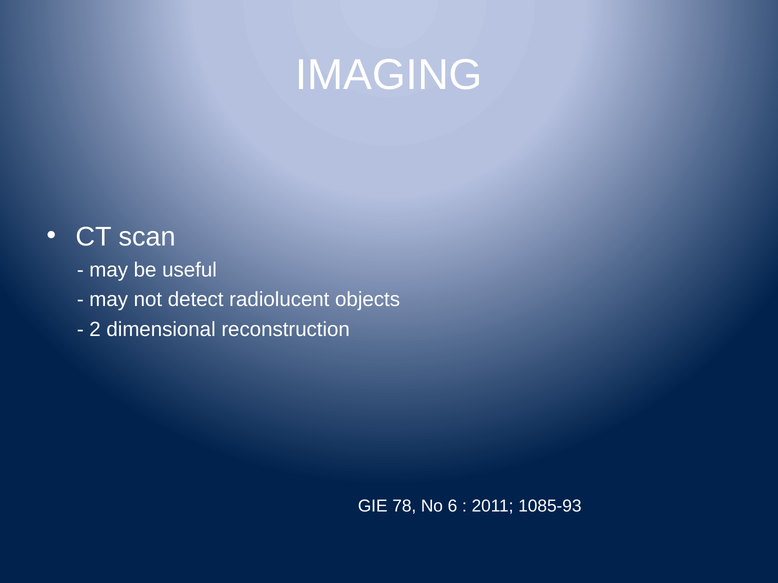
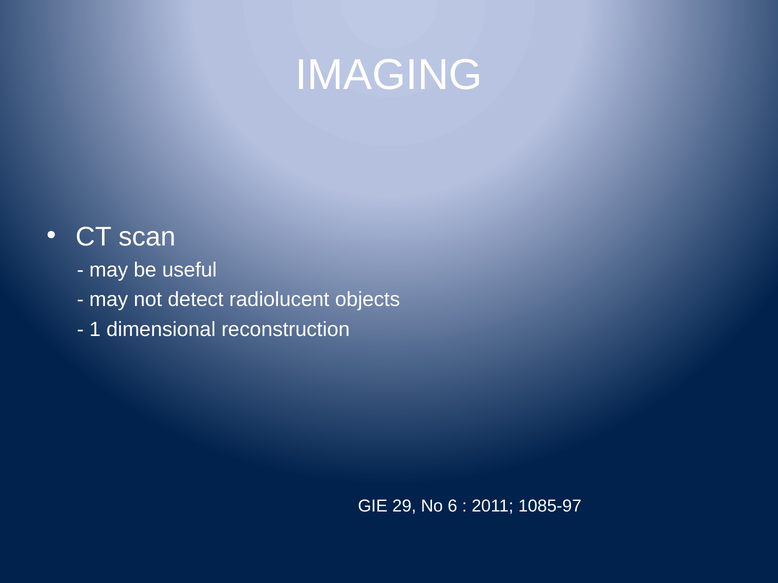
2: 2 -> 1
78: 78 -> 29
1085-93: 1085-93 -> 1085-97
